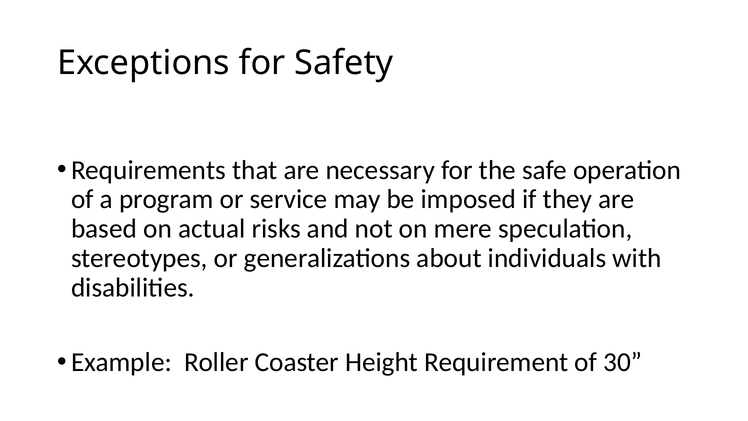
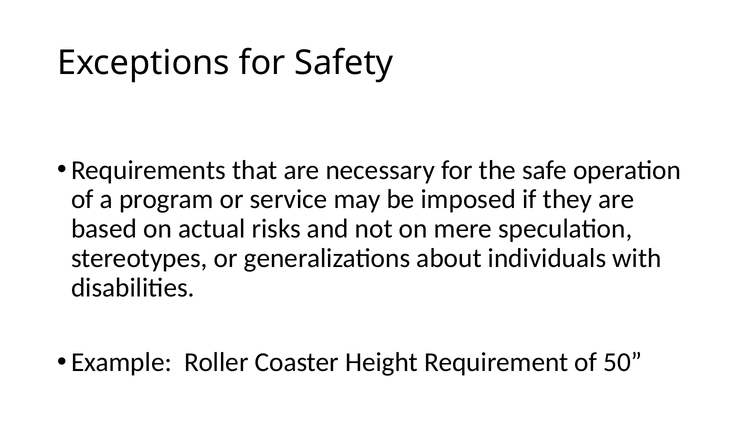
30: 30 -> 50
